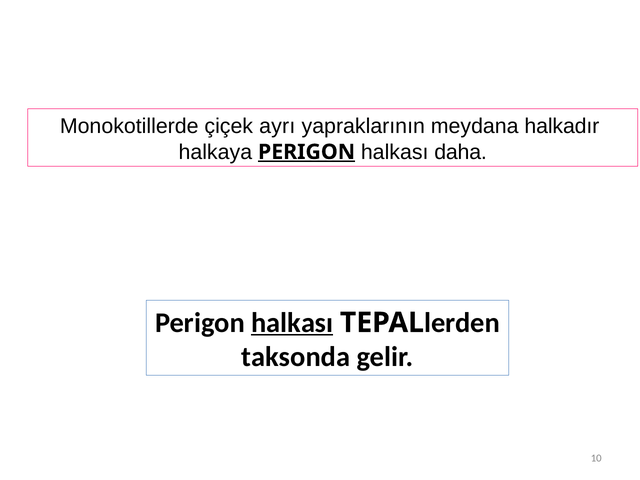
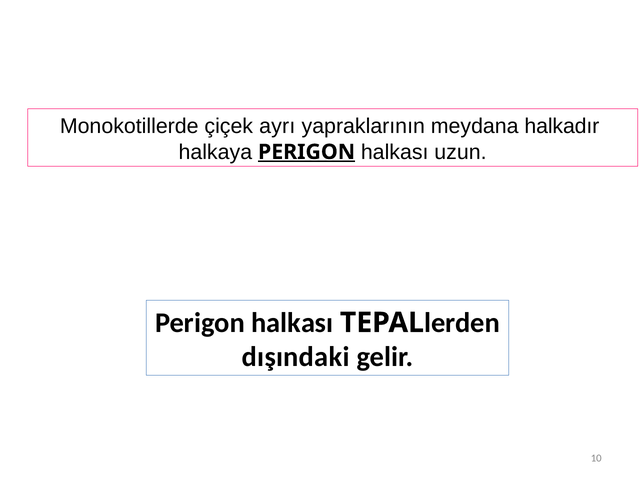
daha: daha -> uzun
halkası at (292, 323) underline: present -> none
taksonda: taksonda -> dışındaki
